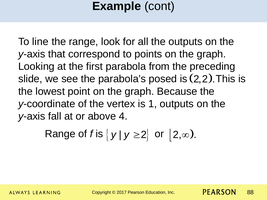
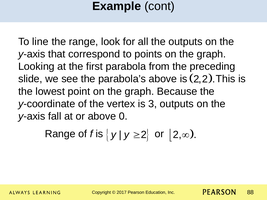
parabola’s posed: posed -> above
1: 1 -> 3
4: 4 -> 0
